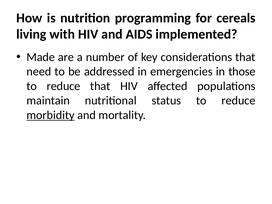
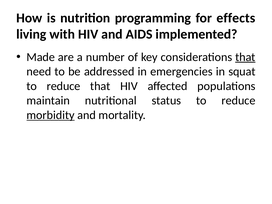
cereals: cereals -> effects
that at (245, 57) underline: none -> present
those: those -> squat
